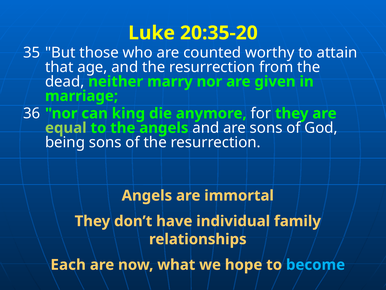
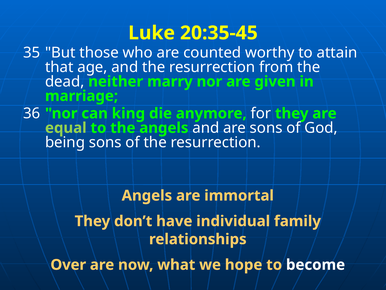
20:35-20: 20:35-20 -> 20:35-45
Each: Each -> Over
become colour: light blue -> white
